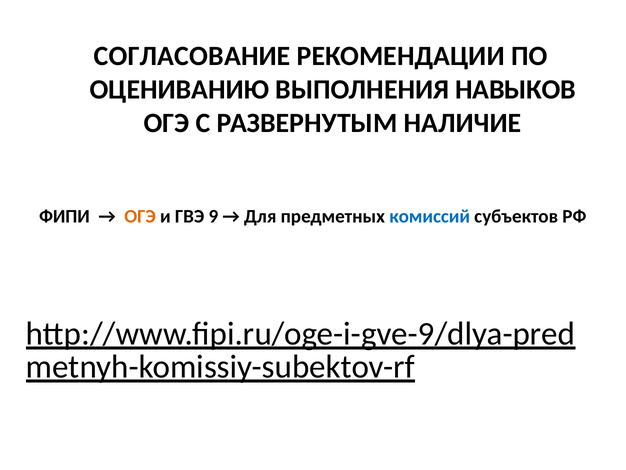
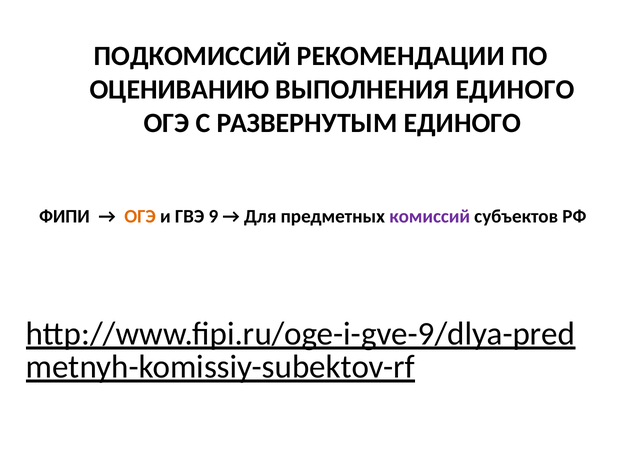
СОГЛАСОВАНИЕ: СОГЛАСОВАНИЕ -> ПОДКОМИССИЙ
ВЫПОЛНЕНИЯ НАВЫКОВ: НАВЫКОВ -> ЕДИНОГО
РАЗВЕРНУТЫМ НАЛИЧИЕ: НАЛИЧИЕ -> ЕДИНОГО
комиссий colour: blue -> purple
